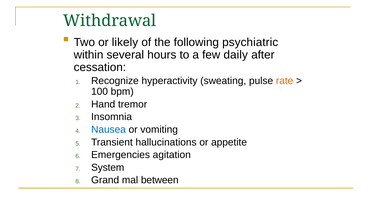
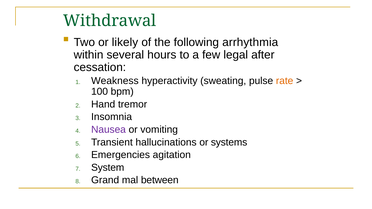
psychiatric: psychiatric -> arrhythmia
daily: daily -> legal
Recognize: Recognize -> Weakness
Nausea colour: blue -> purple
appetite: appetite -> systems
